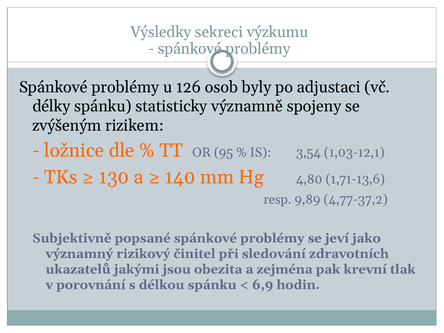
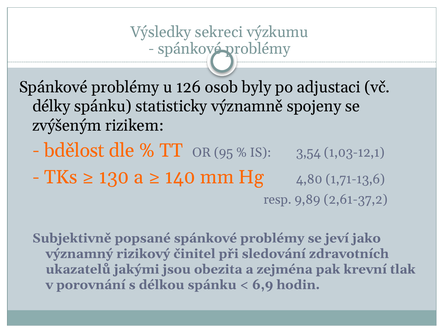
ložnice: ložnice -> bdělost
4,77-37,2: 4,77-37,2 -> 2,61-37,2
